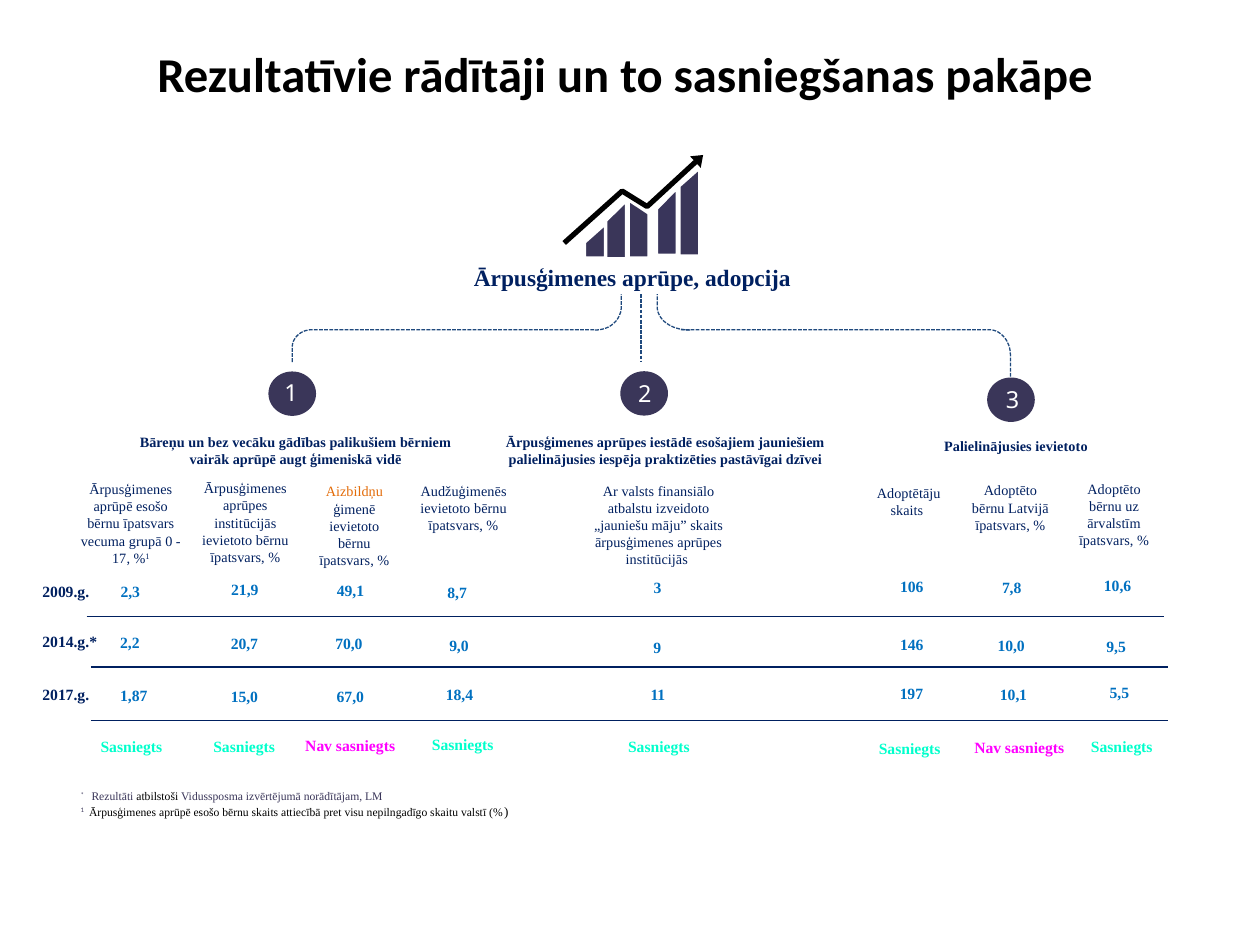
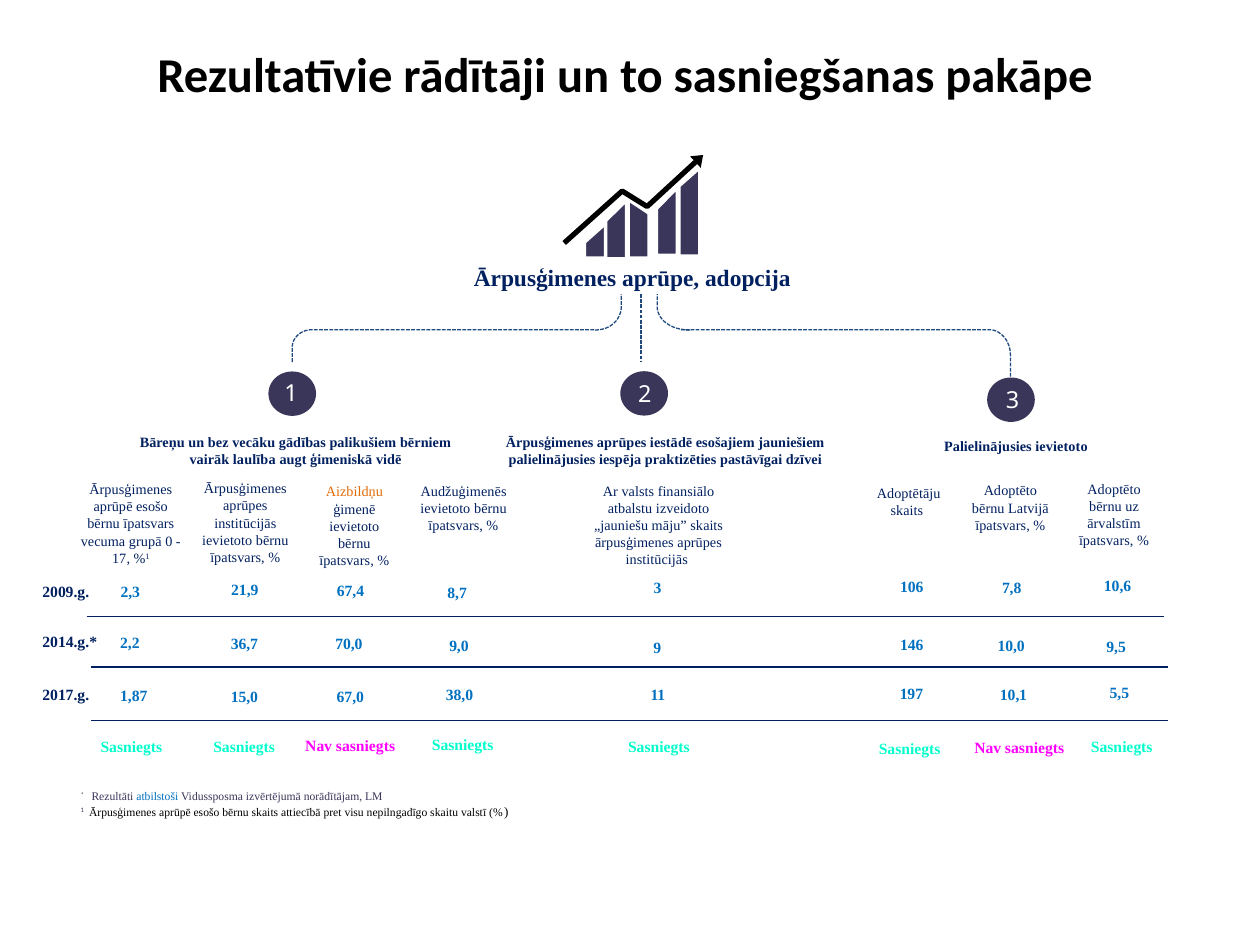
vairāk aprūpē: aprūpē -> laulība
49,1: 49,1 -> 67,4
20,7: 20,7 -> 36,7
18,4: 18,4 -> 38,0
atbilstoši colour: black -> blue
